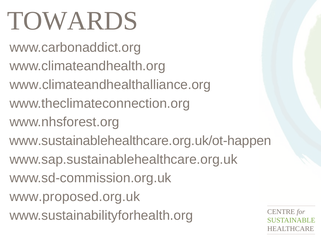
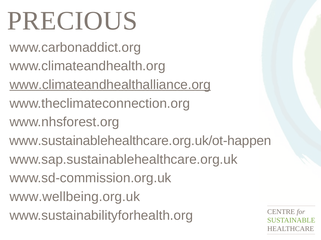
TOWARDS: TOWARDS -> PRECIOUS
www.climateandhealthalliance.org underline: none -> present
www.proposed.org.uk: www.proposed.org.uk -> www.wellbeing.org.uk
